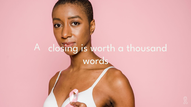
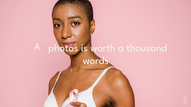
closing: closing -> photos
